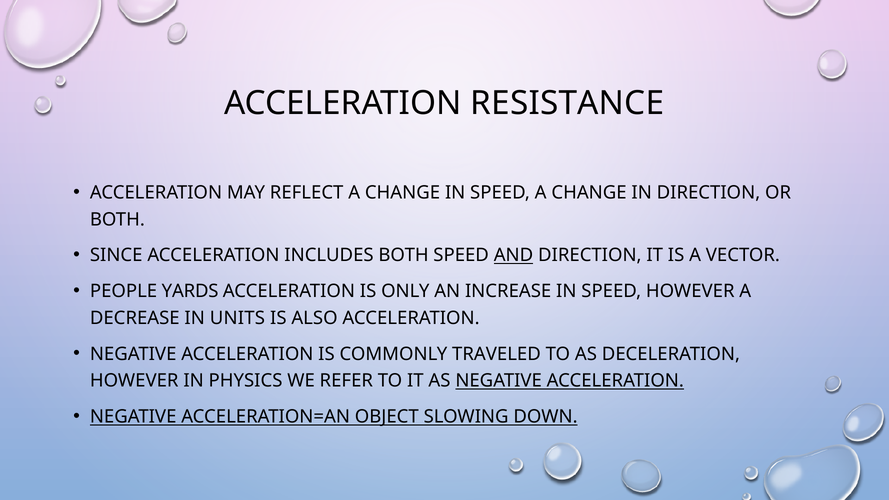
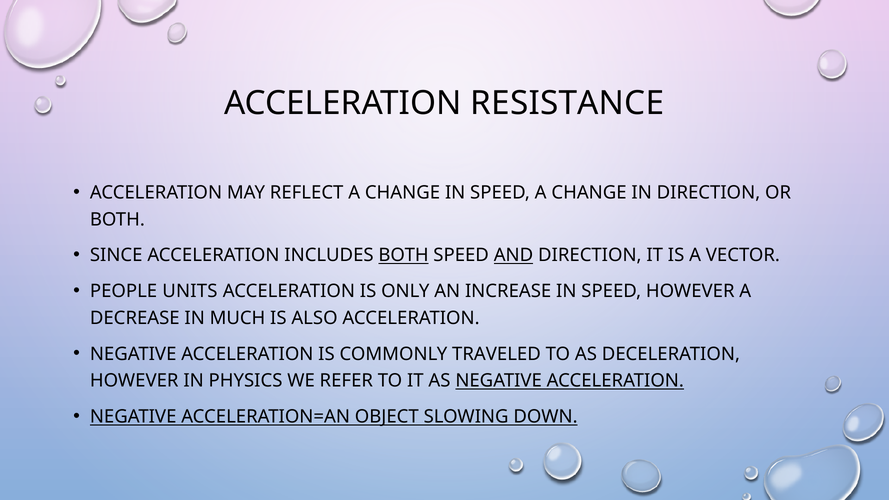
BOTH at (404, 255) underline: none -> present
YARDS: YARDS -> UNITS
UNITS: UNITS -> MUCH
